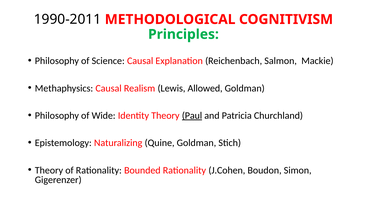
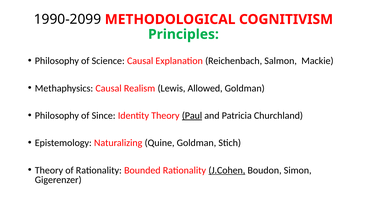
1990-2011: 1990-2011 -> 1990-2099
Wide: Wide -> Since
J.Cohen underline: none -> present
